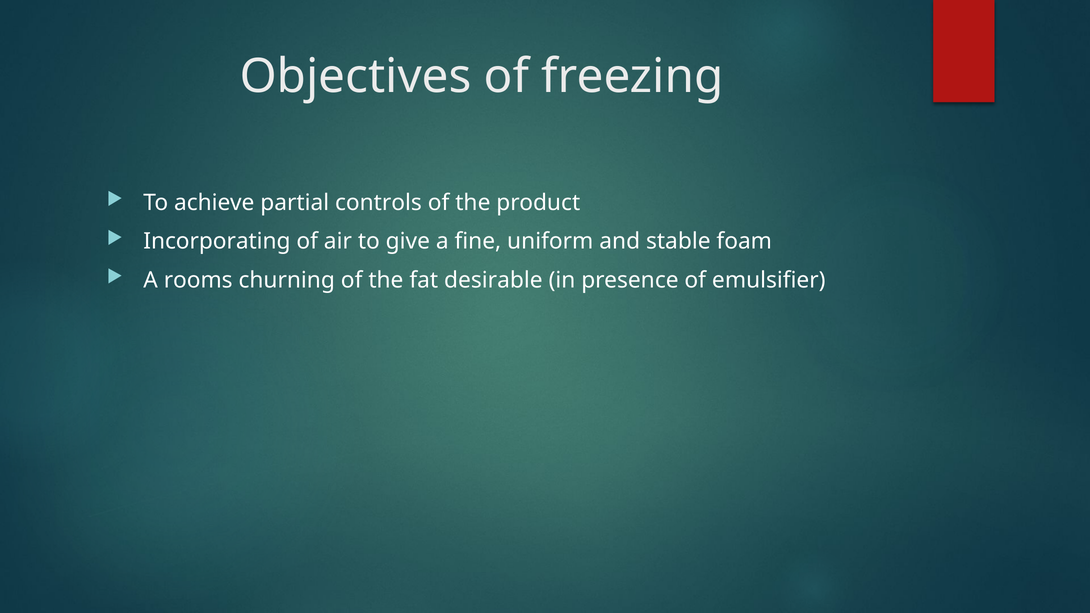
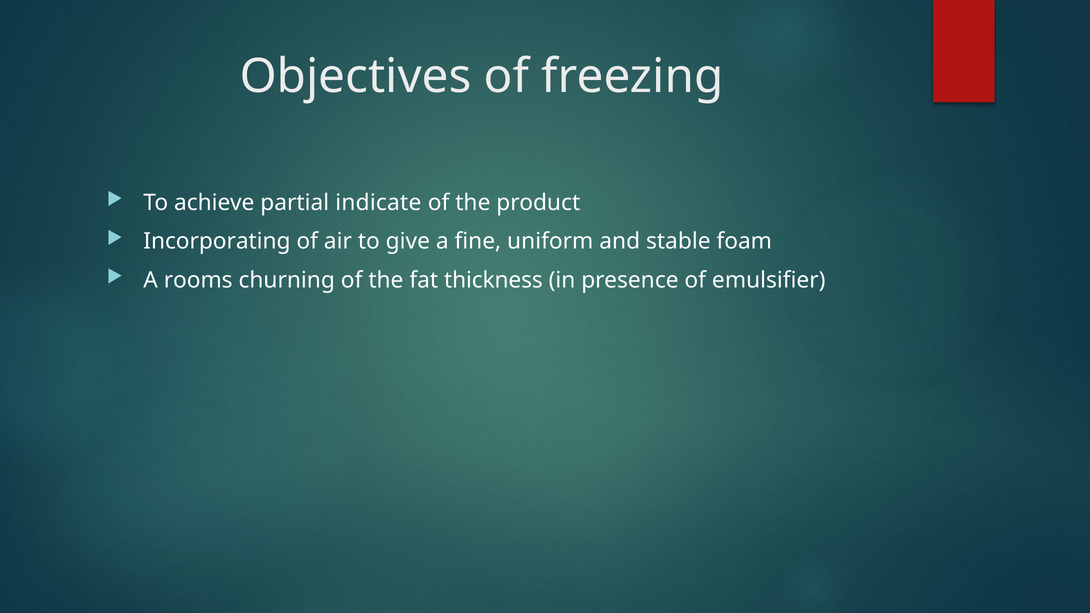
controls: controls -> indicate
desirable: desirable -> thickness
